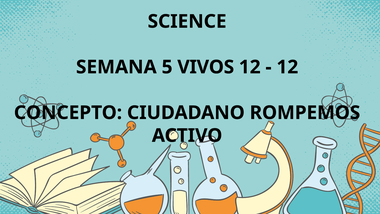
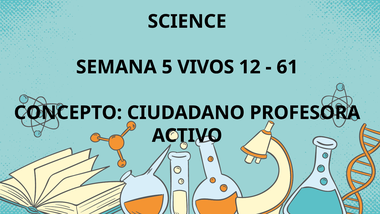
12 at (287, 67): 12 -> 61
ROMPEMOS: ROMPEMOS -> PROFESORA
